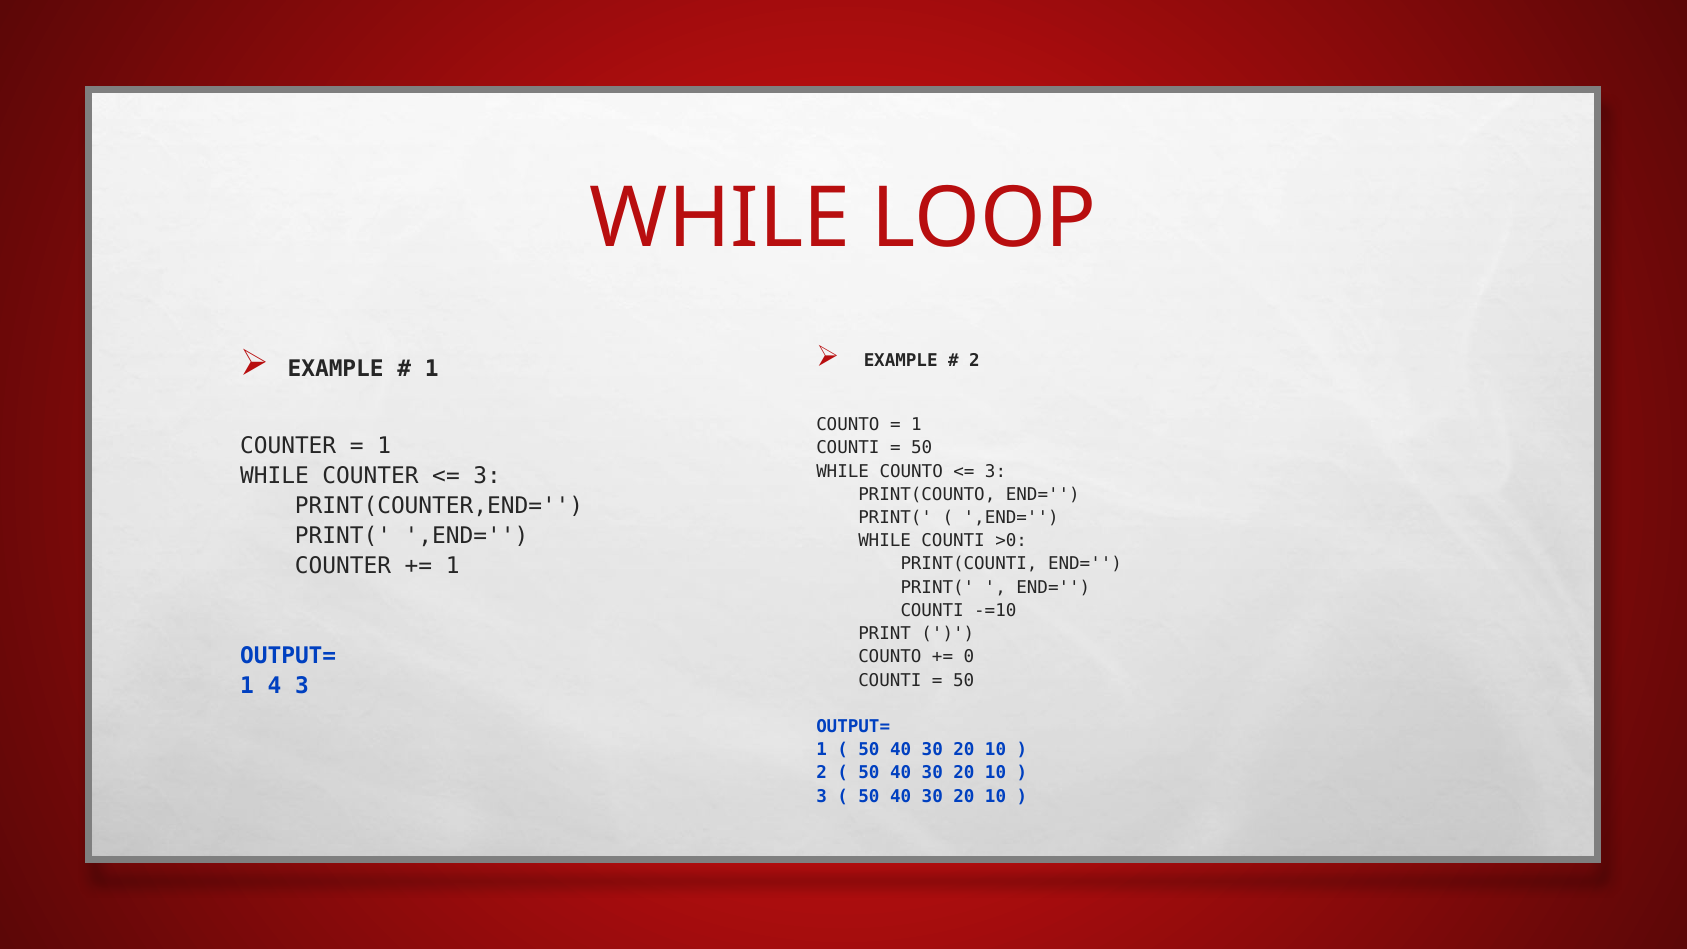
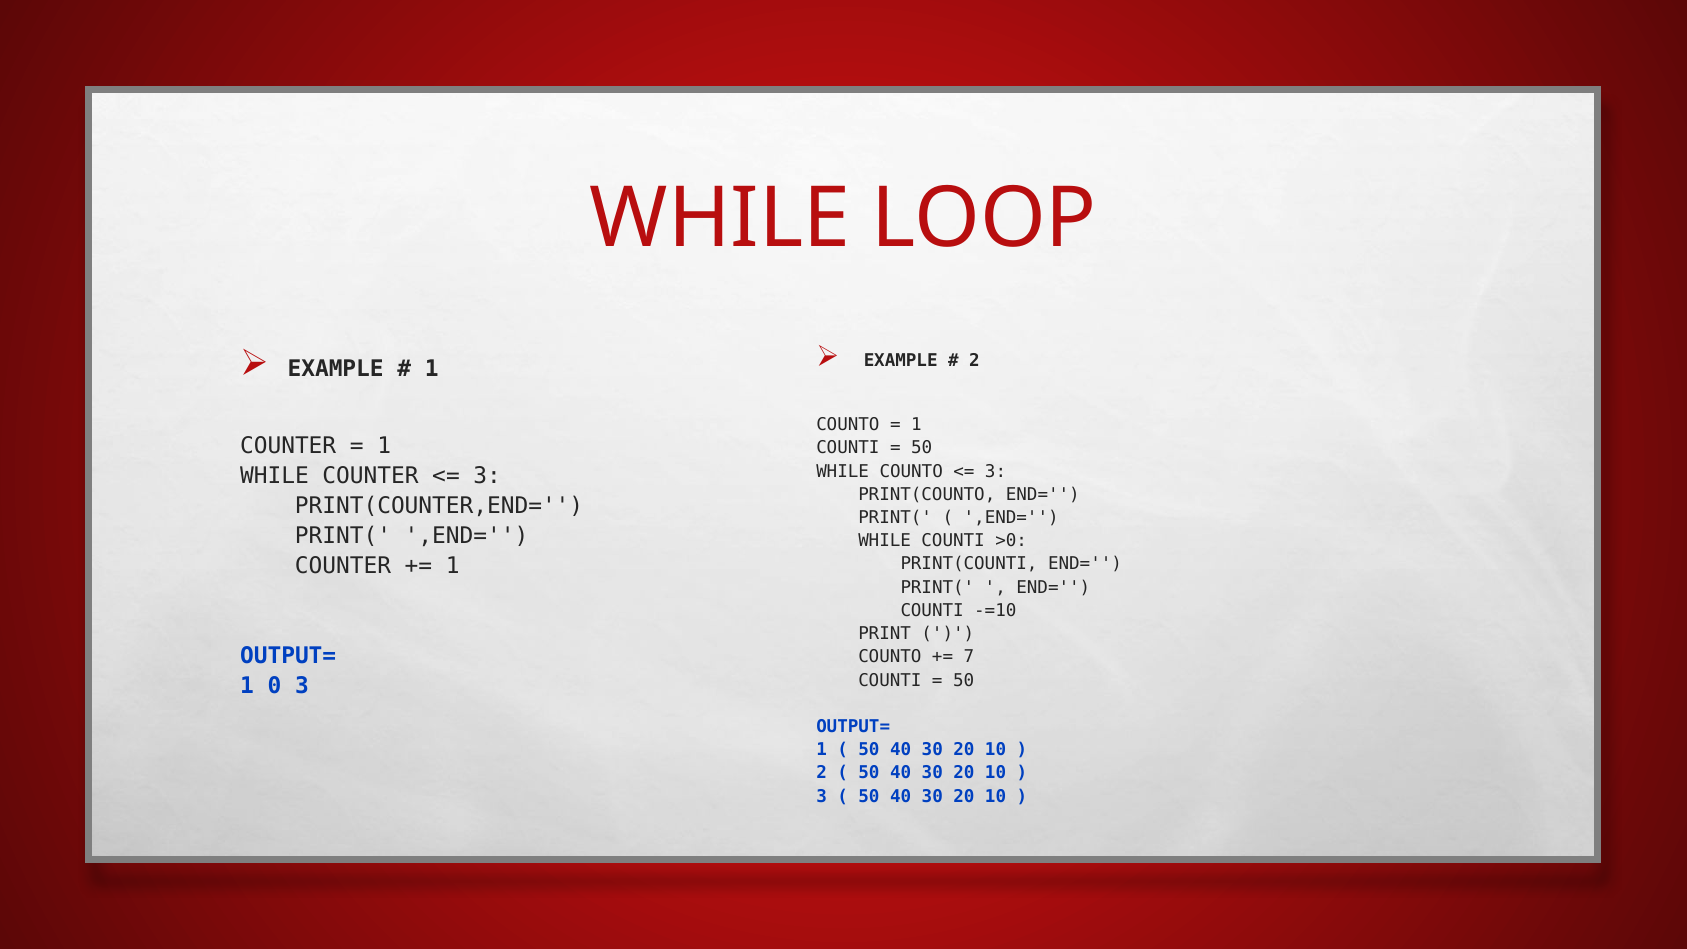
0: 0 -> 7
4: 4 -> 0
